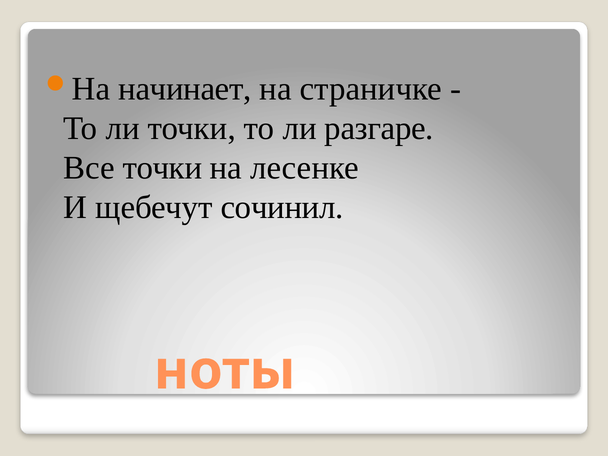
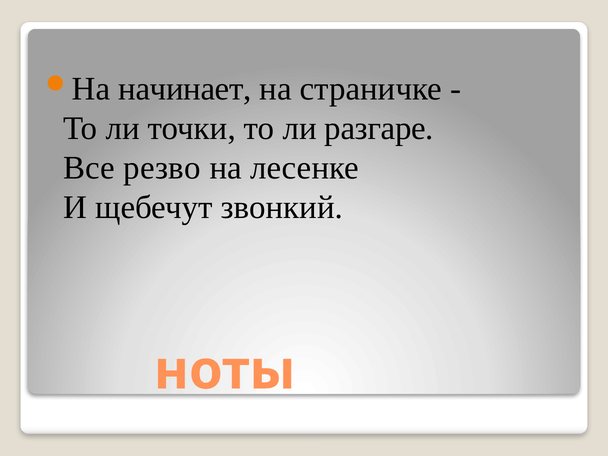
Все точки: точки -> резво
сочинил: сочинил -> звонкий
